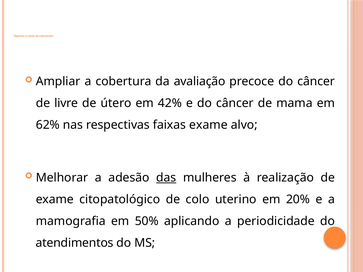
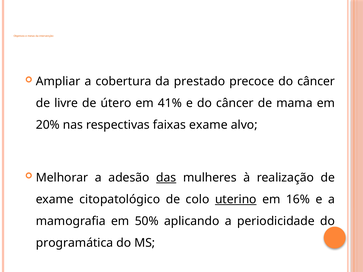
avaliação: avaliação -> prestado
42%: 42% -> 41%
62%: 62% -> 20%
uterino underline: none -> present
20%: 20% -> 16%
atendimentos: atendimentos -> programática
